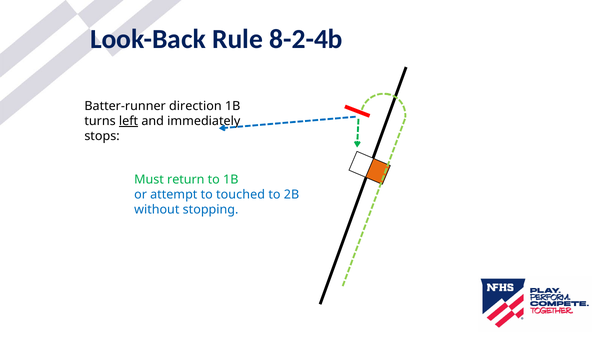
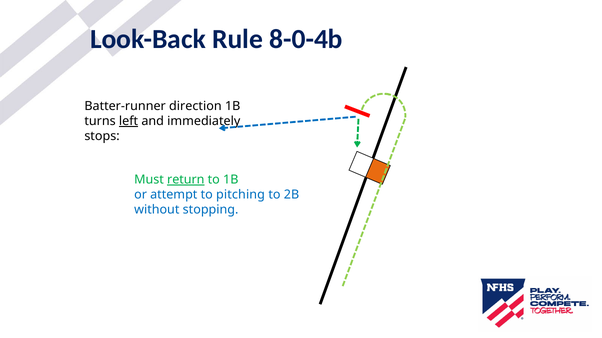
8-2-4b: 8-2-4b -> 8-0-4b
return underline: none -> present
touched: touched -> pitching
